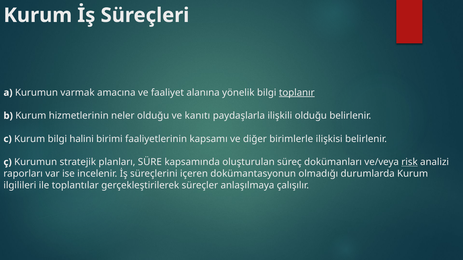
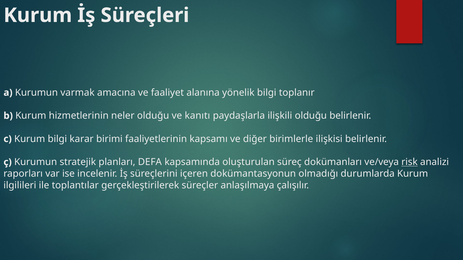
toplanır underline: present -> none
halini: halini -> karar
SÜRE: SÜRE -> DEFA
